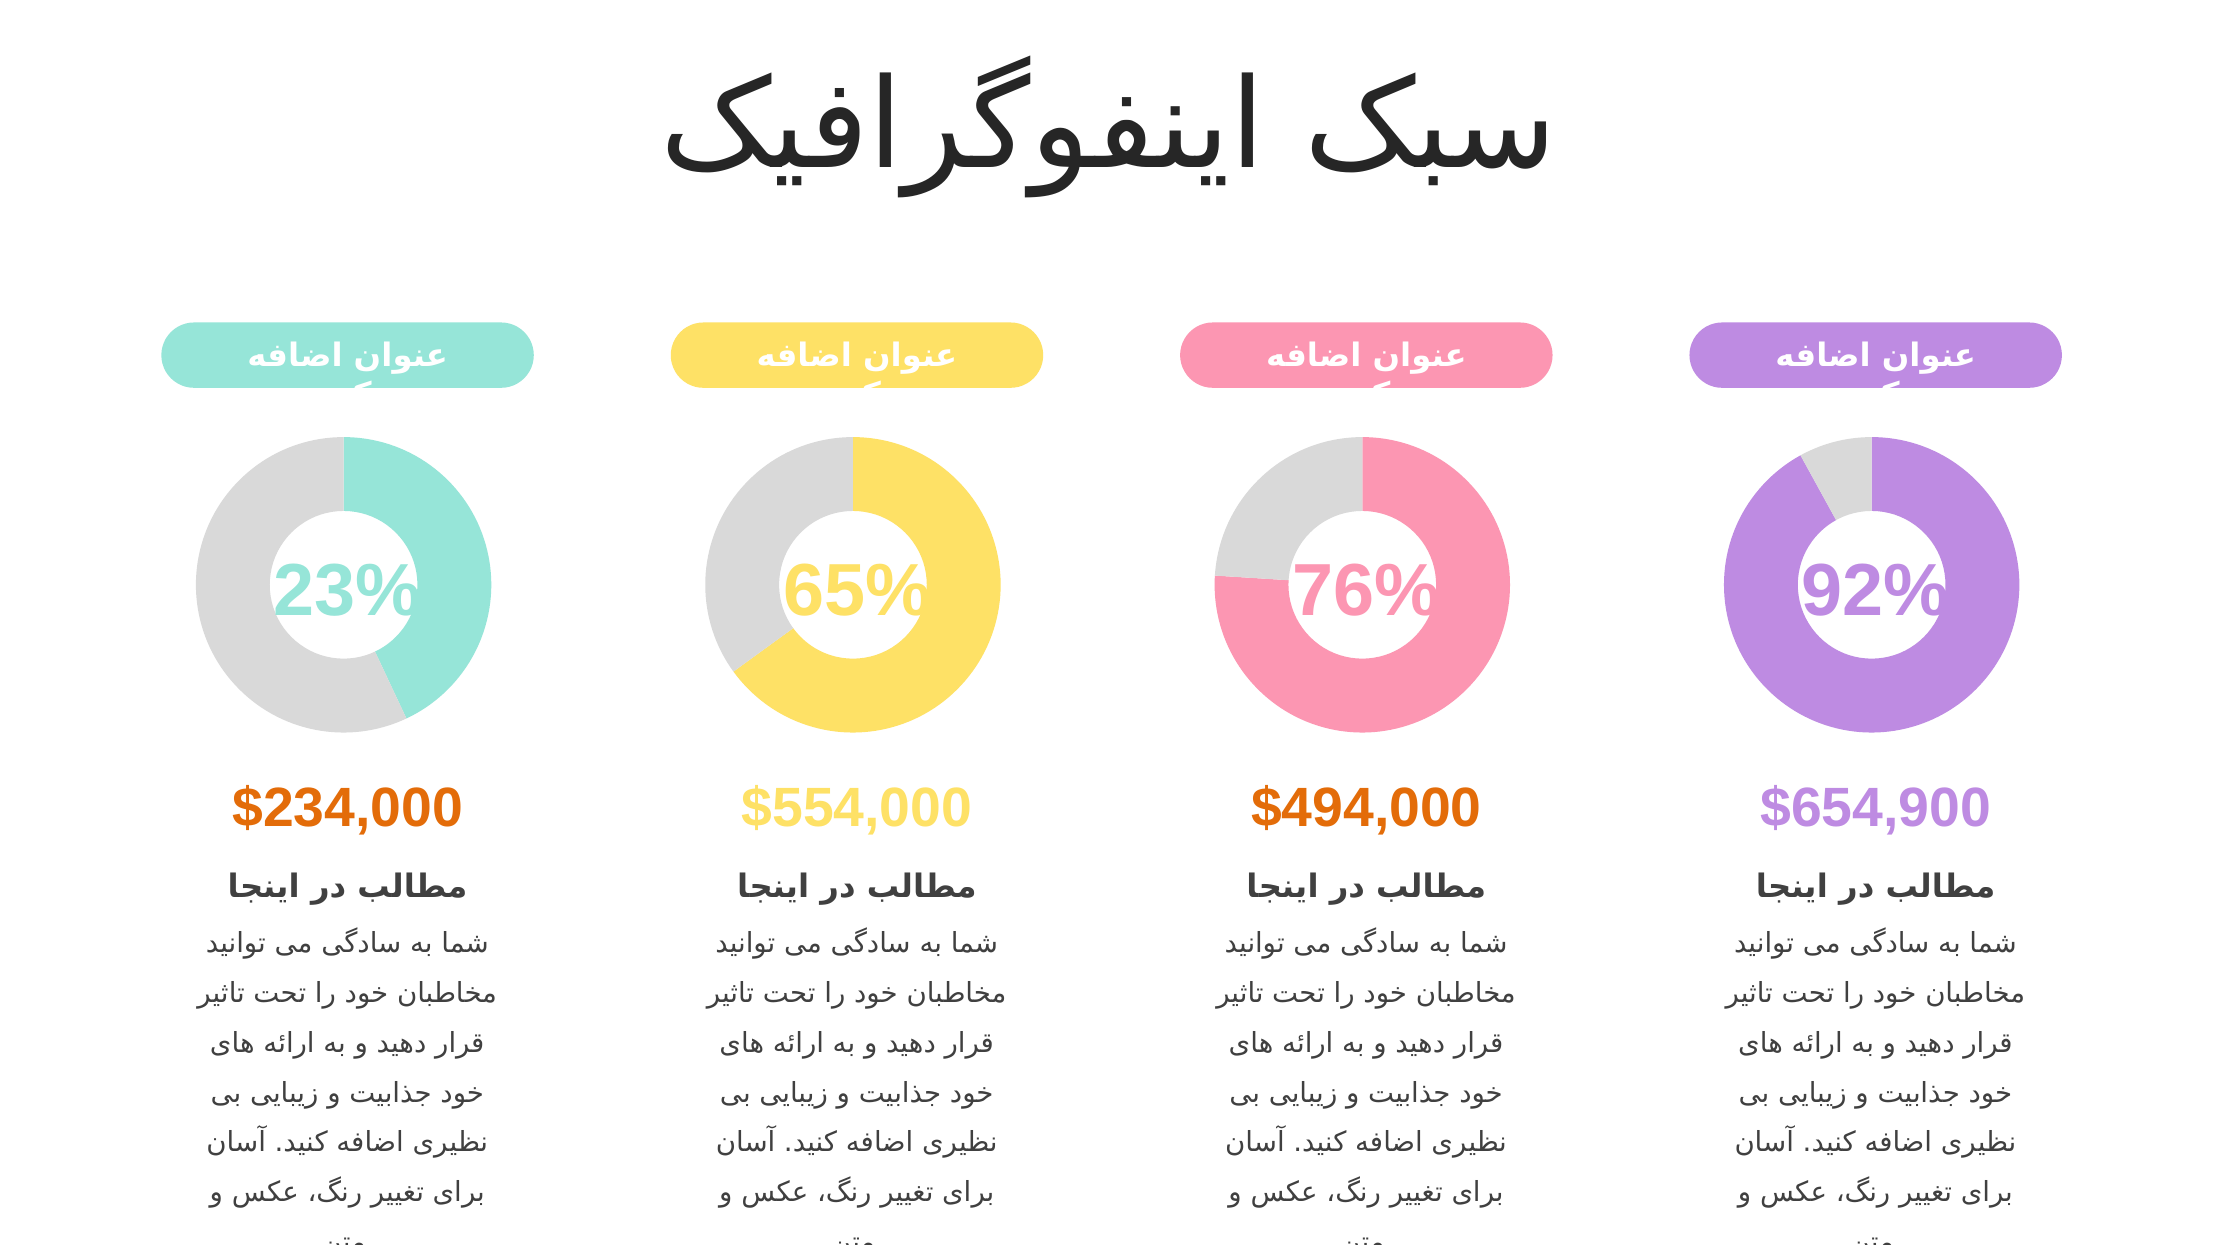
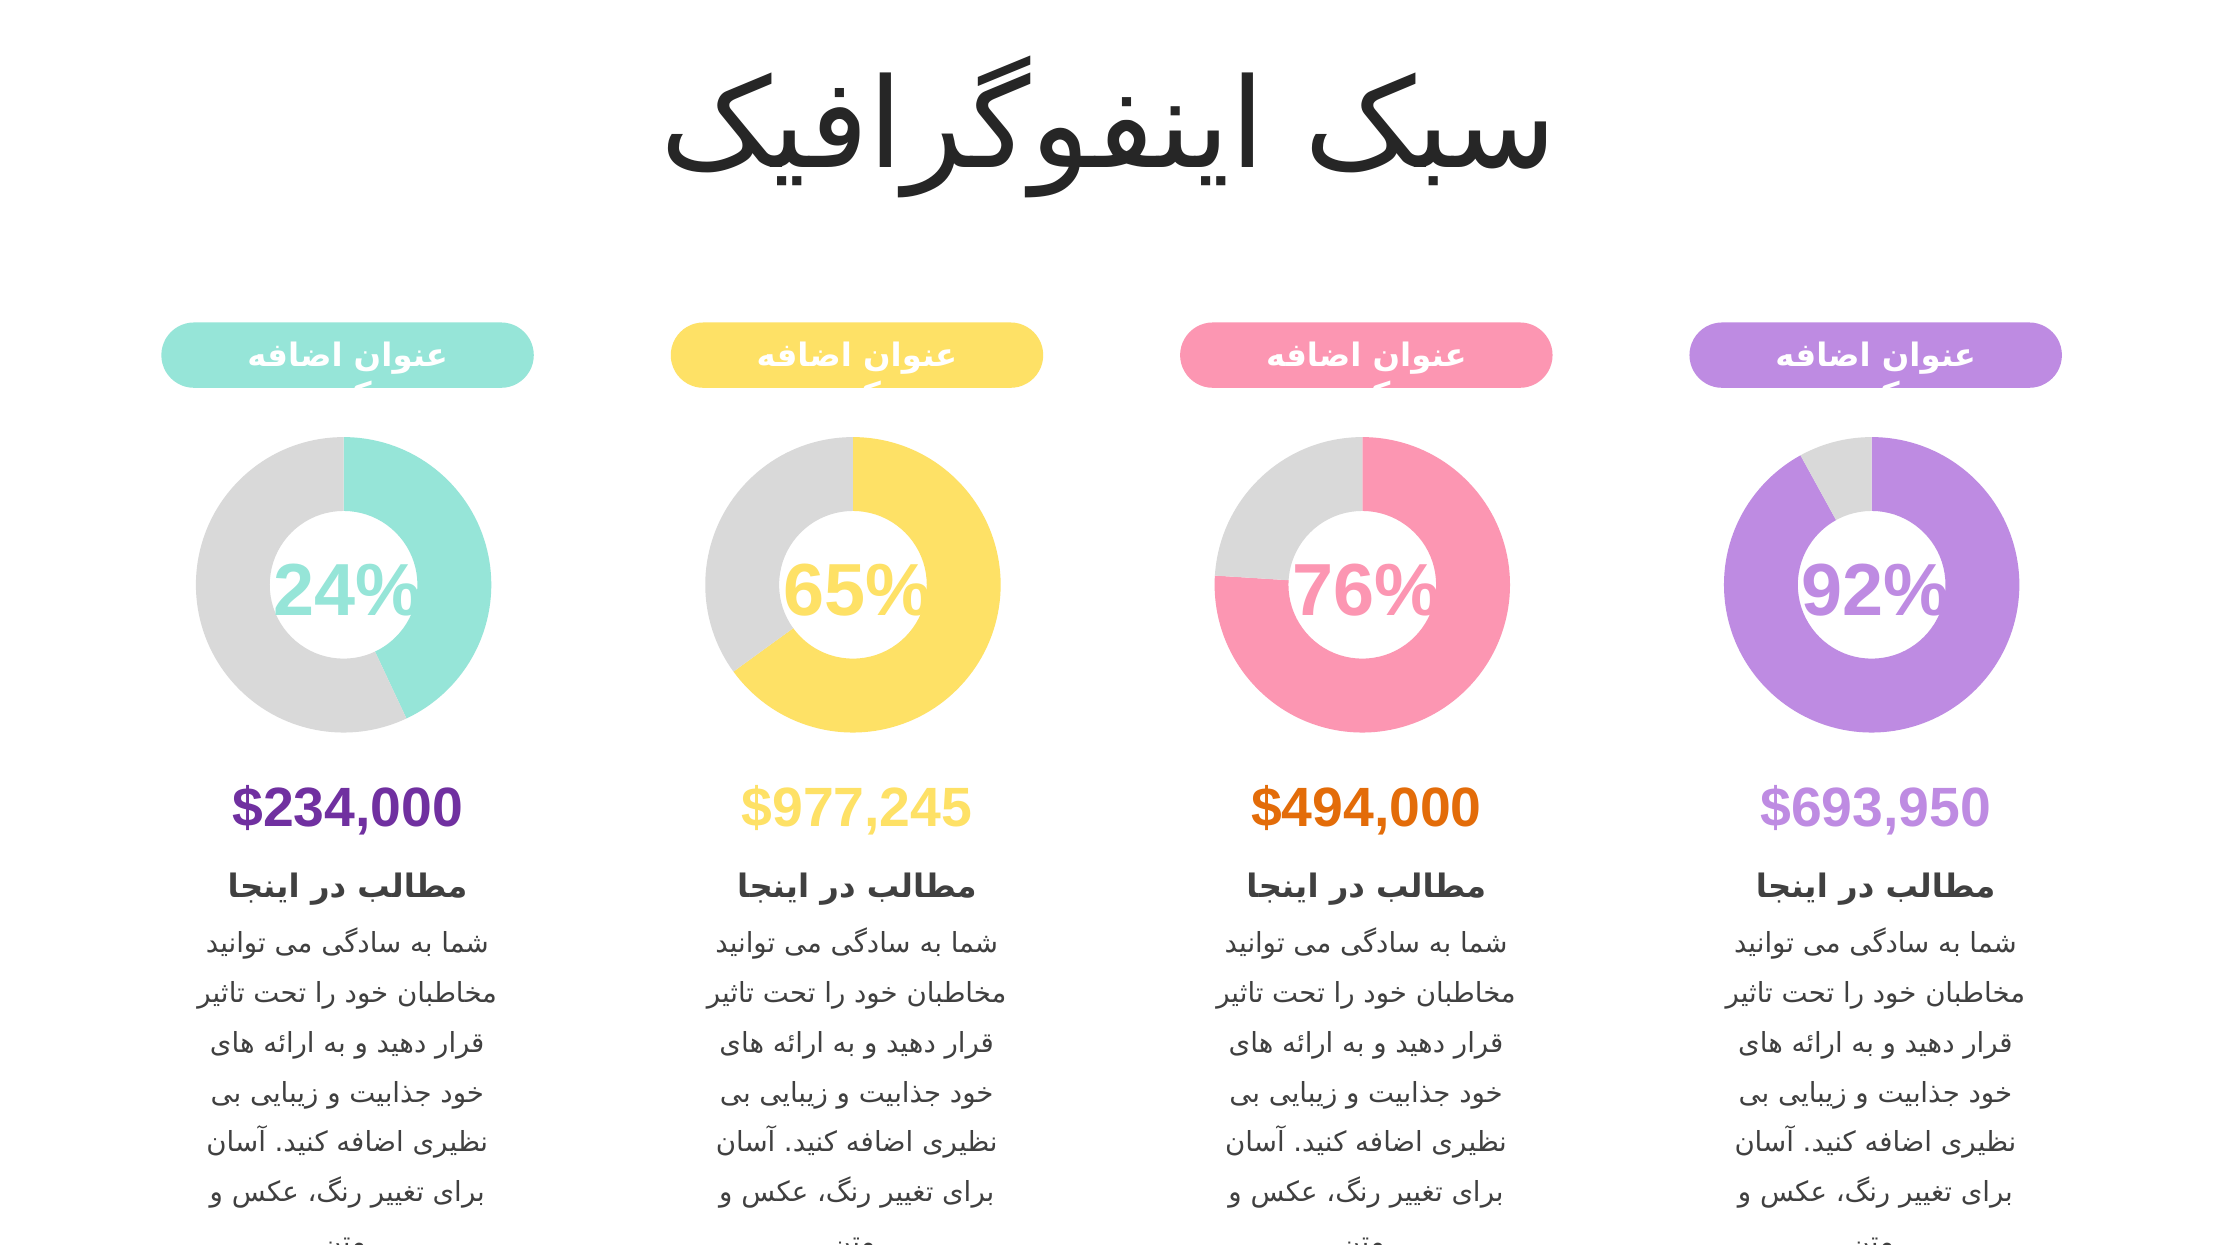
23%: 23% -> 24%
$234,000 colour: orange -> purple
$554,000: $554,000 -> $977,245
$654,900: $654,900 -> $693,950
